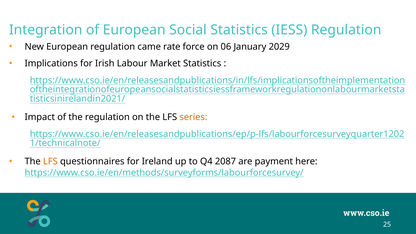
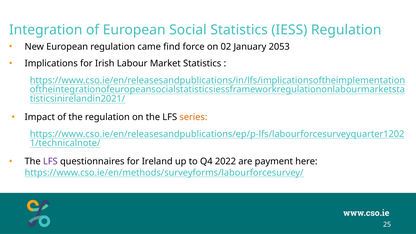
rate: rate -> find
06: 06 -> 02
2029: 2029 -> 2053
LFS at (50, 162) colour: orange -> purple
2087: 2087 -> 2022
